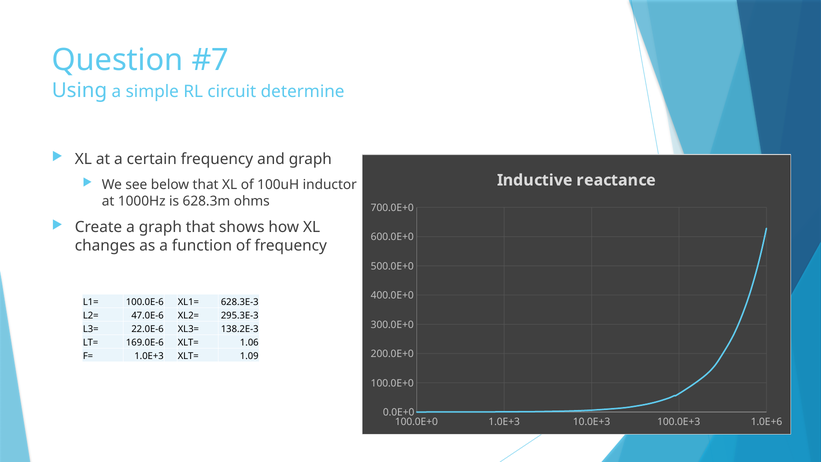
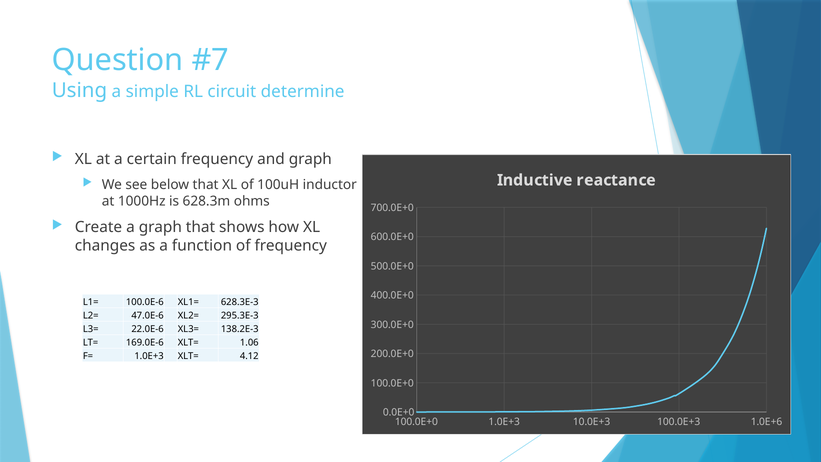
1.09: 1.09 -> 4.12
